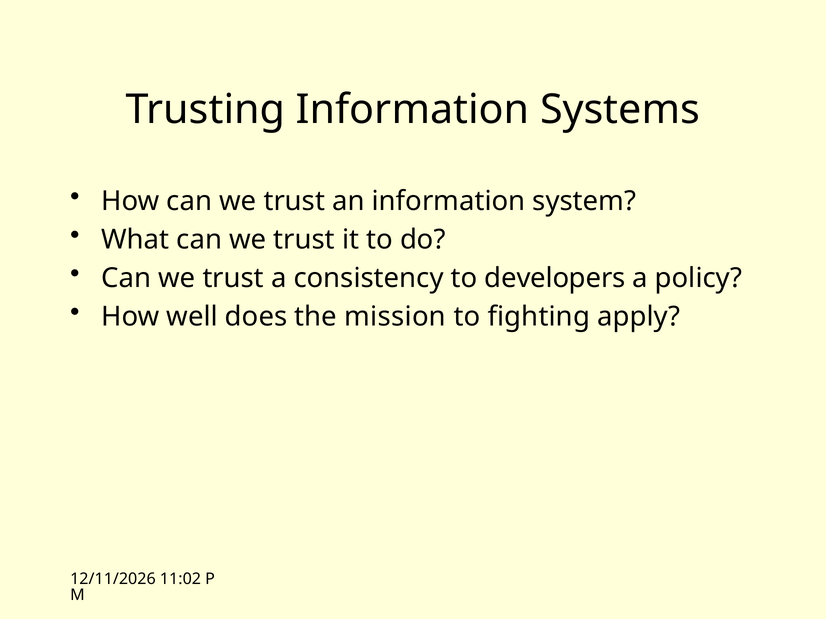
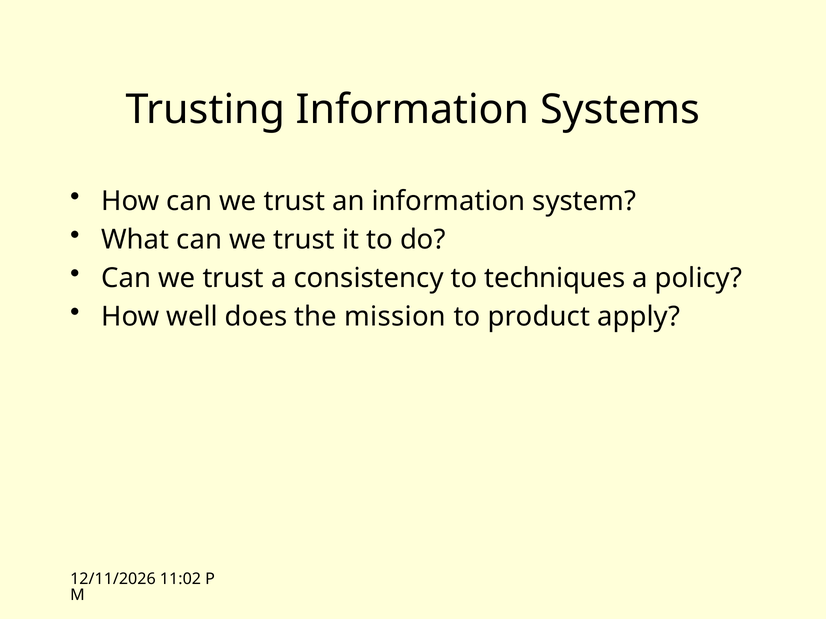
developers: developers -> techniques
fighting: fighting -> product
